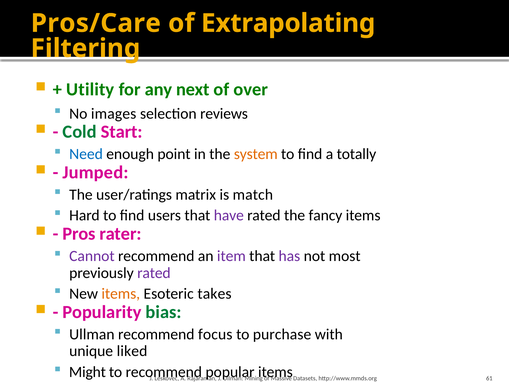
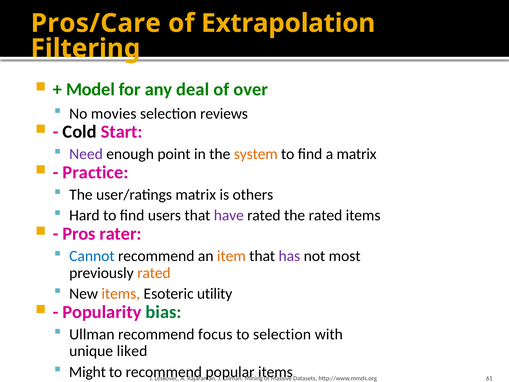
Extrapolating: Extrapolating -> Extrapolation
Utility: Utility -> Model
next: next -> deal
images: images -> movies
Cold colour: green -> black
Need colour: blue -> purple
a totally: totally -> matrix
Jumped: Jumped -> Practice
match: match -> others
the fancy: fancy -> rated
Cannot colour: purple -> blue
item colour: purple -> orange
rated at (154, 273) colour: purple -> orange
takes: takes -> utility
to purchase: purchase -> selection
